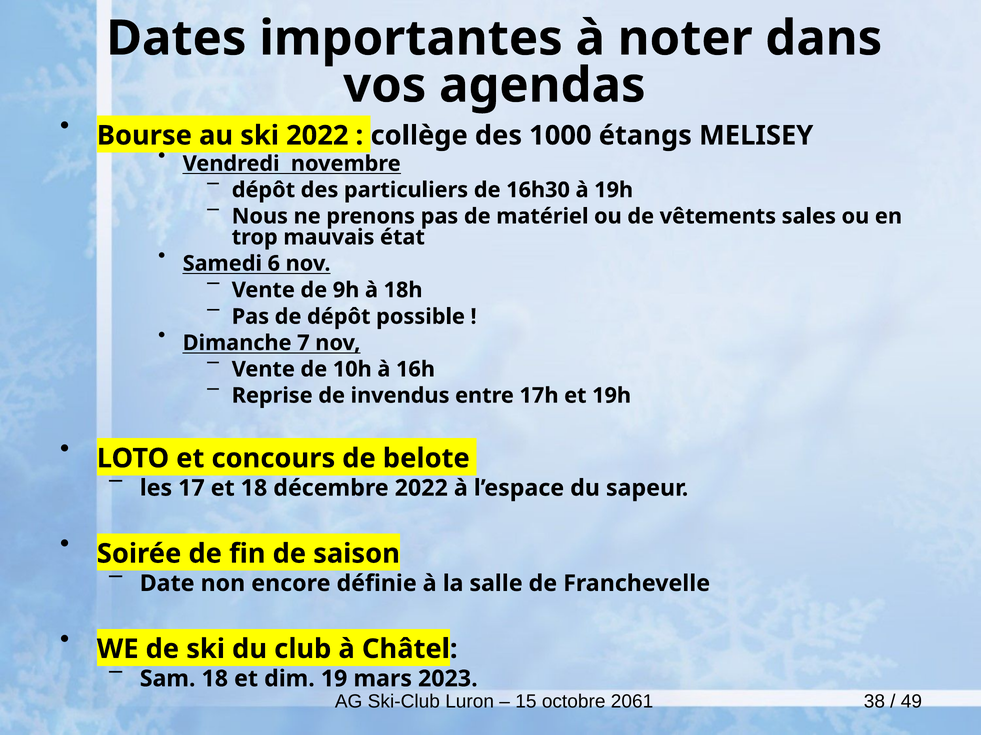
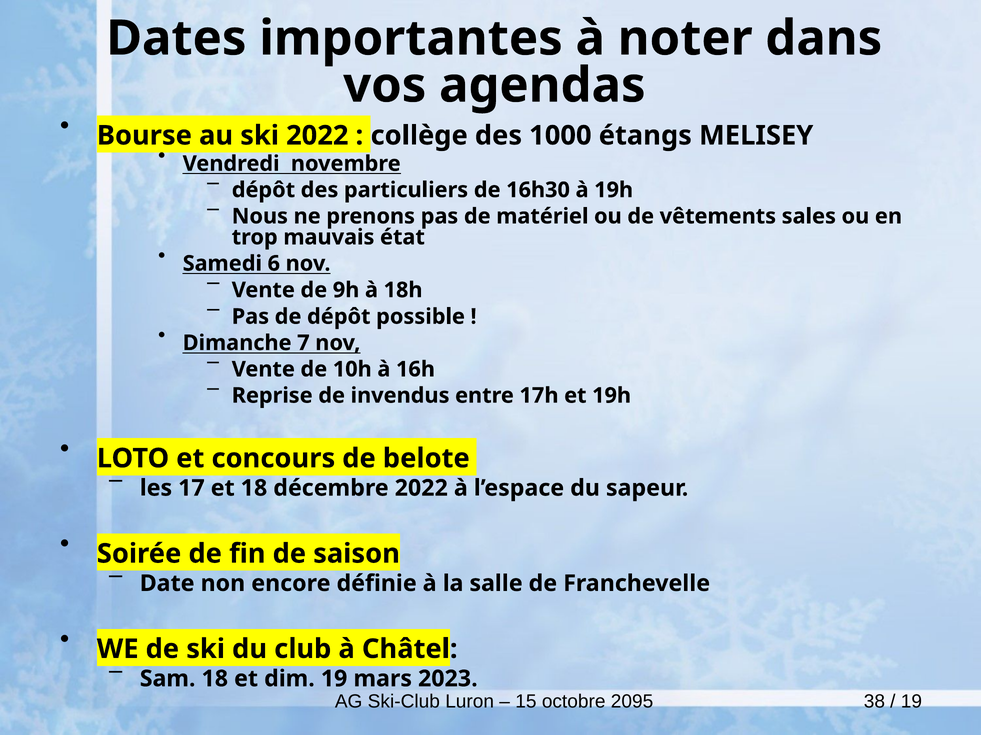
2061: 2061 -> 2095
49 at (911, 702): 49 -> 19
